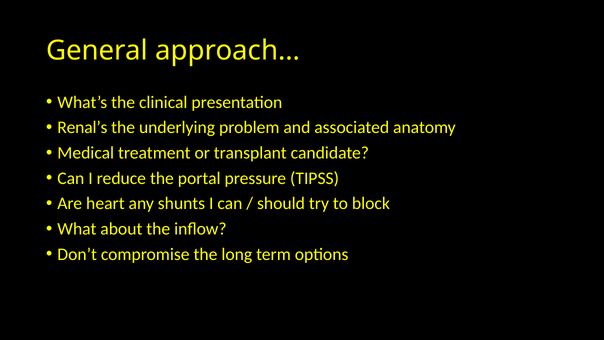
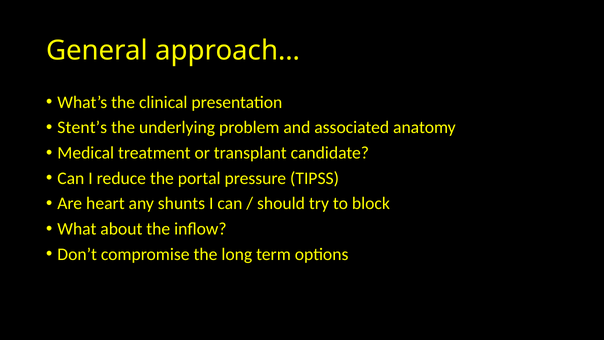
Renal’s: Renal’s -> Stent’s
